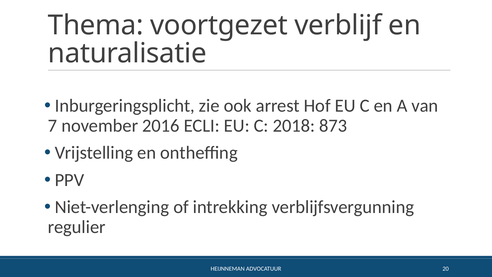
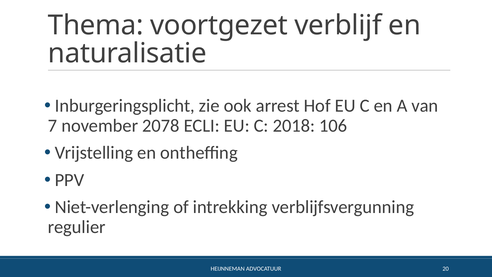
2016: 2016 -> 2078
873: 873 -> 106
